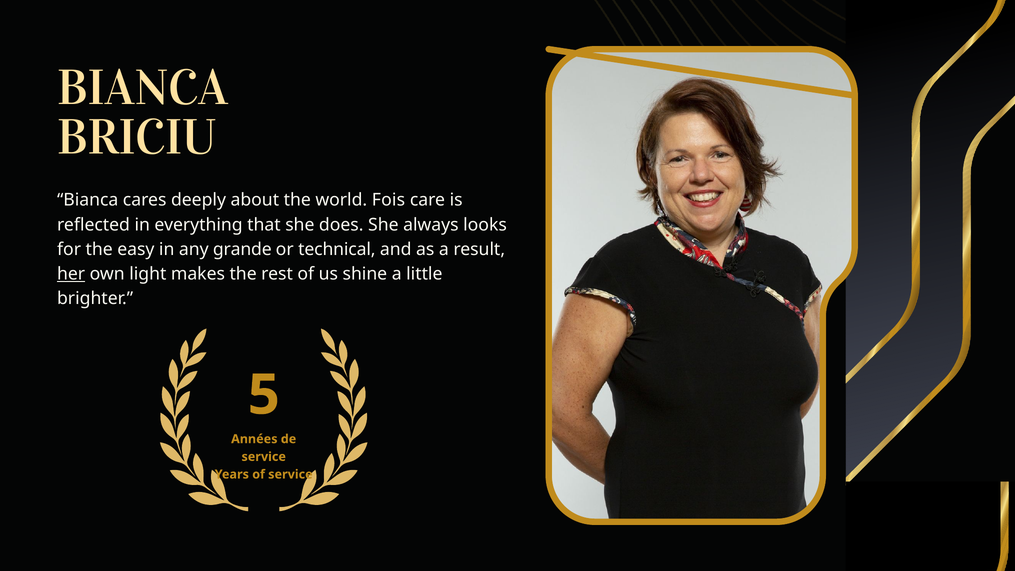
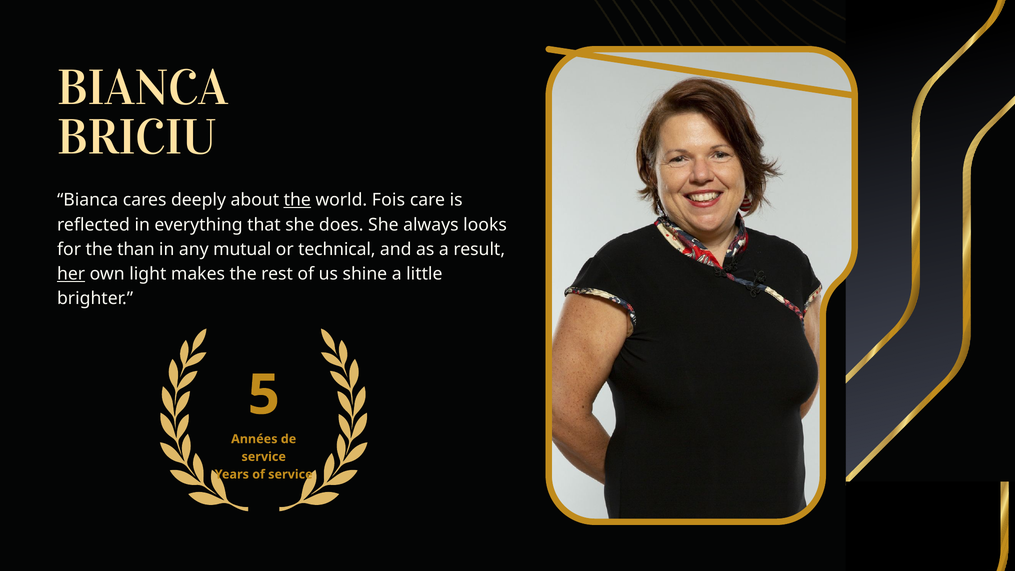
the at (297, 200) underline: none -> present
easy: easy -> than
grande: grande -> mutual
